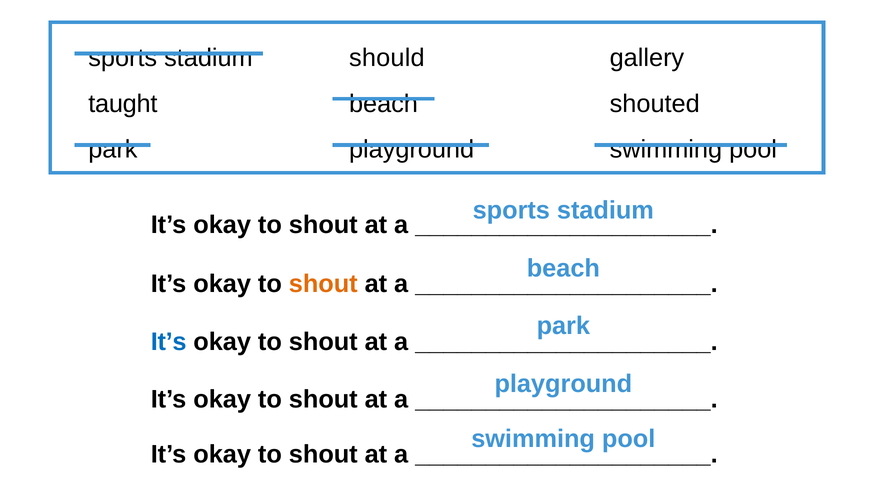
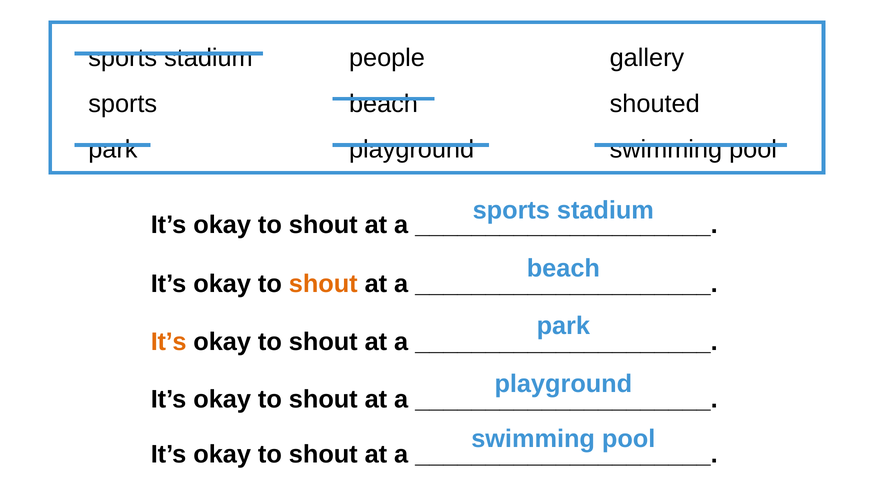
should: should -> people
taught at (123, 104): taught -> sports
It’s at (169, 342) colour: blue -> orange
